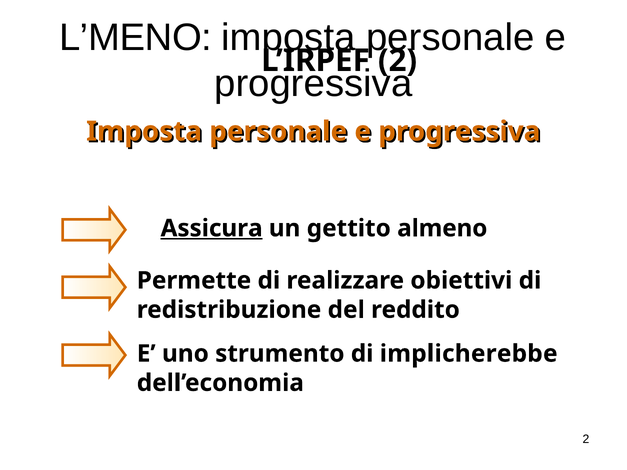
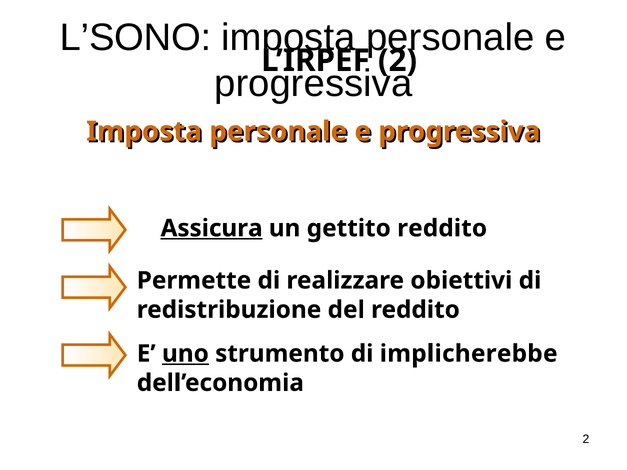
L’MENO: L’MENO -> L’SONO
gettito almeno: almeno -> reddito
uno underline: none -> present
